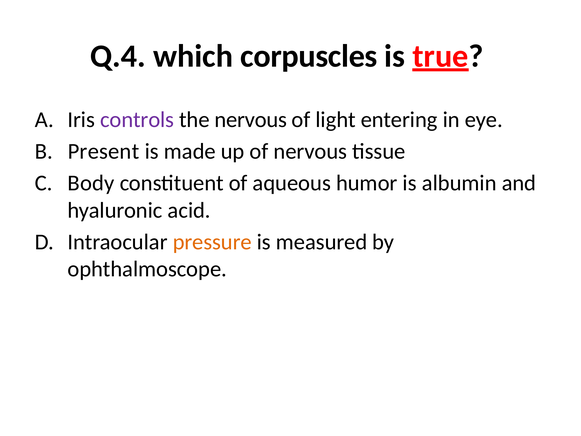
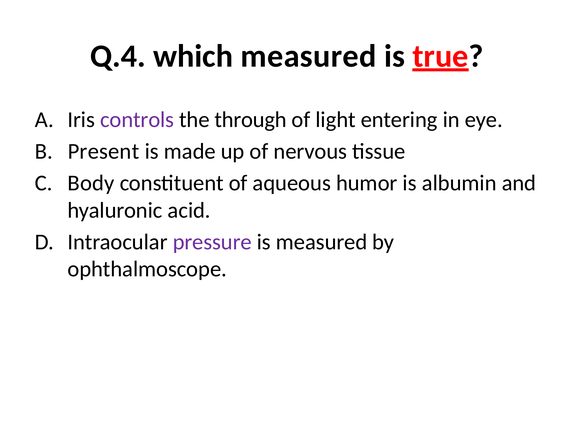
which corpuscles: corpuscles -> measured
the nervous: nervous -> through
pressure colour: orange -> purple
